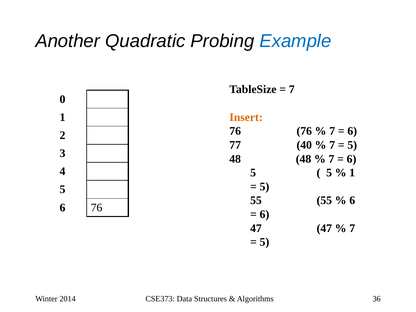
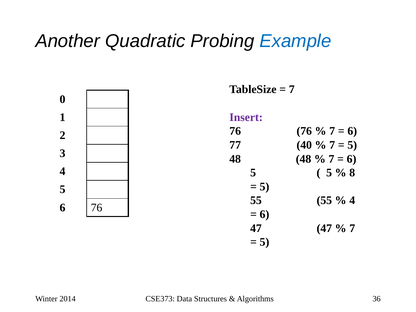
Insert colour: orange -> purple
1 at (352, 173): 1 -> 8
6 at (352, 200): 6 -> 4
